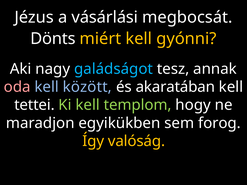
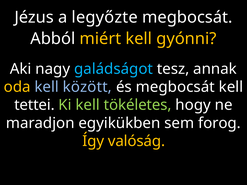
vásárlási: vásárlási -> legyőzte
Dönts: Dönts -> Abból
oda colour: pink -> yellow
és akaratában: akaratában -> megbocsát
templom: templom -> tökéletes
